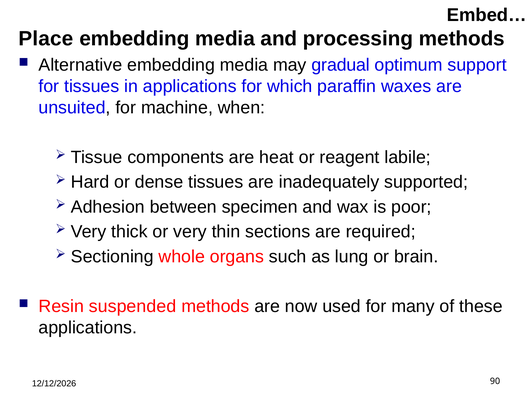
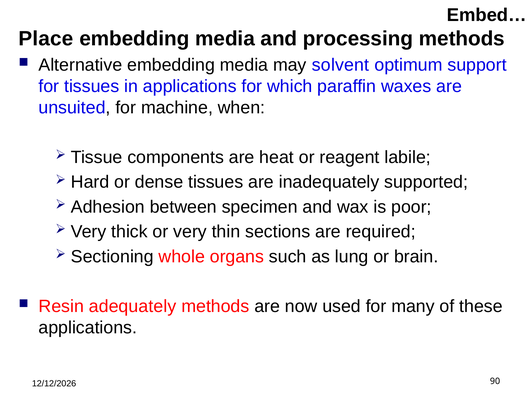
gradual: gradual -> solvent
suspended: suspended -> adequately
